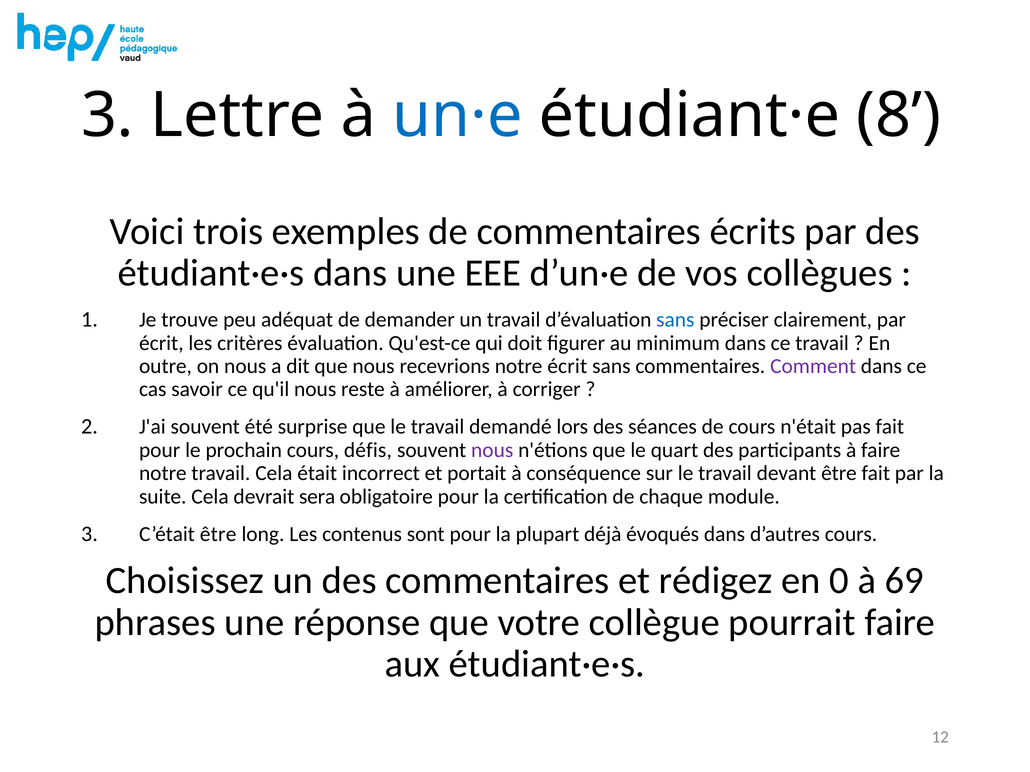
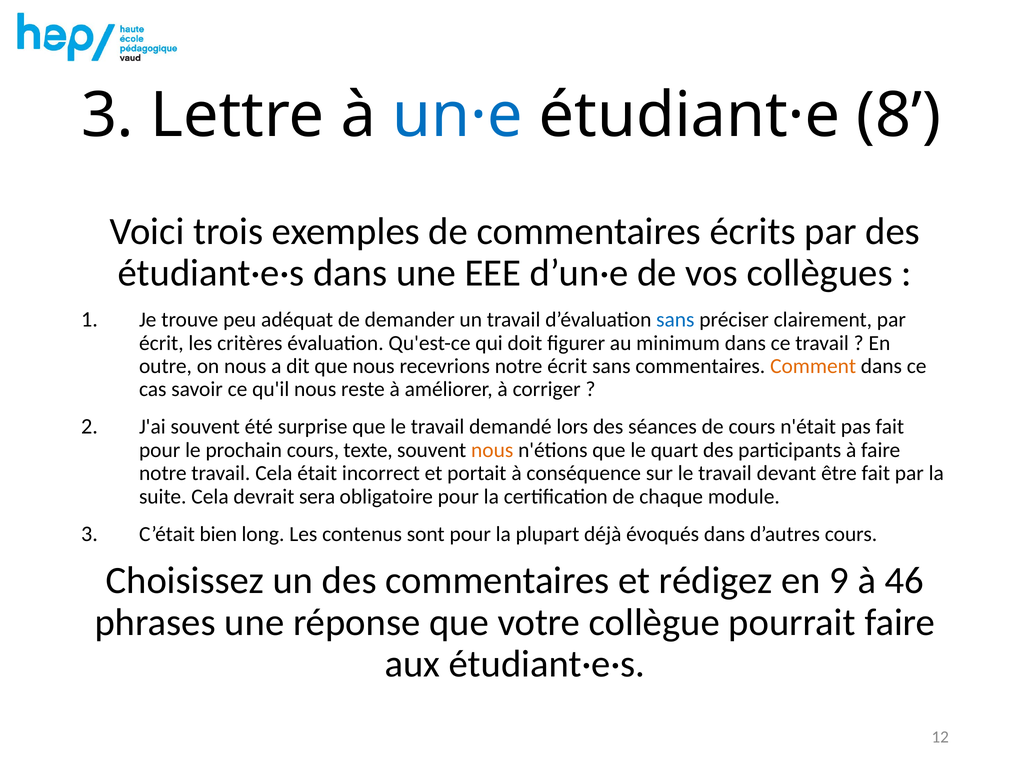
Comment colour: purple -> orange
défis: défis -> texte
nous at (492, 450) colour: purple -> orange
C’était être: être -> bien
0: 0 -> 9
69: 69 -> 46
